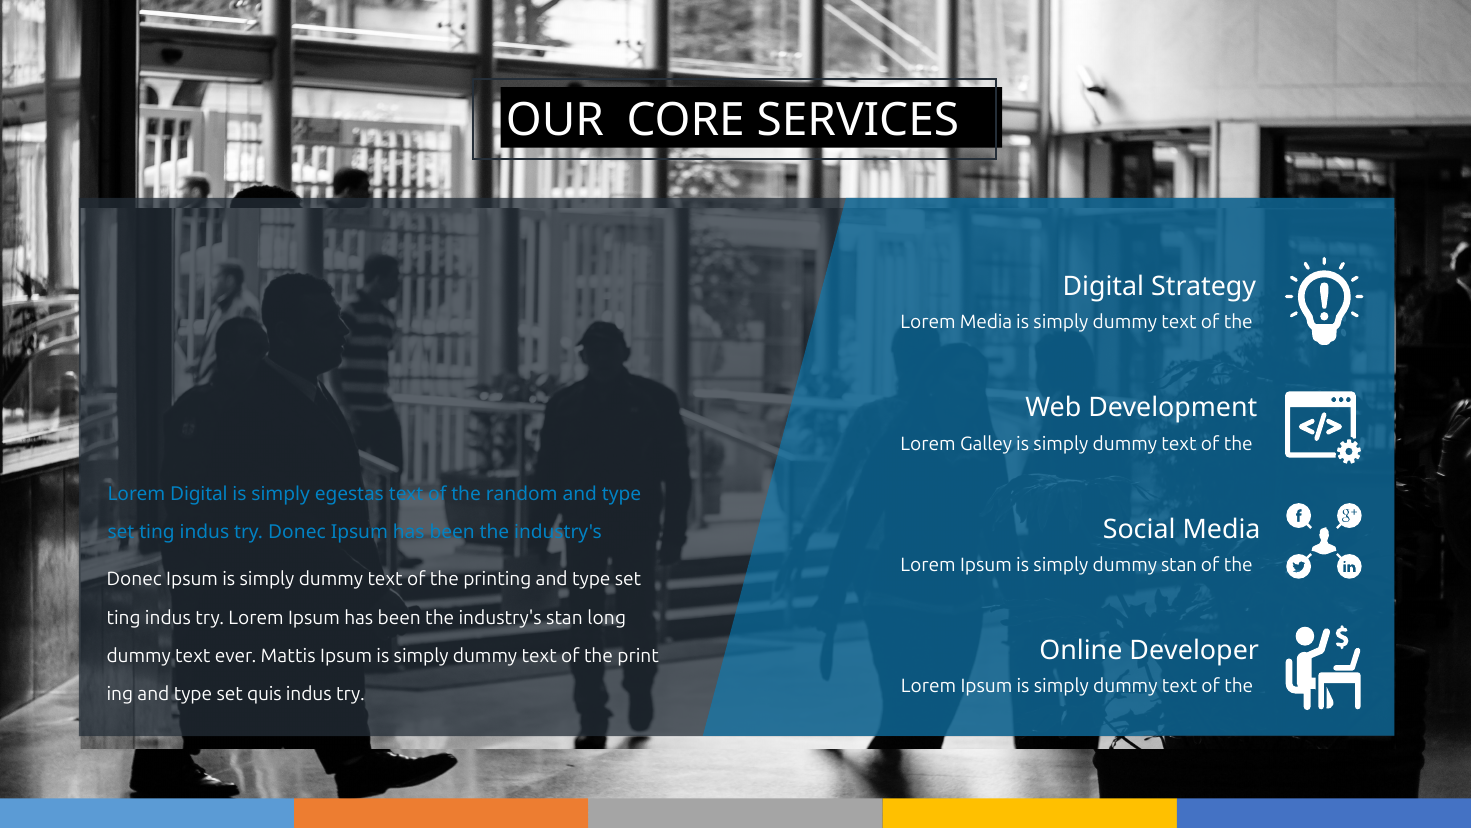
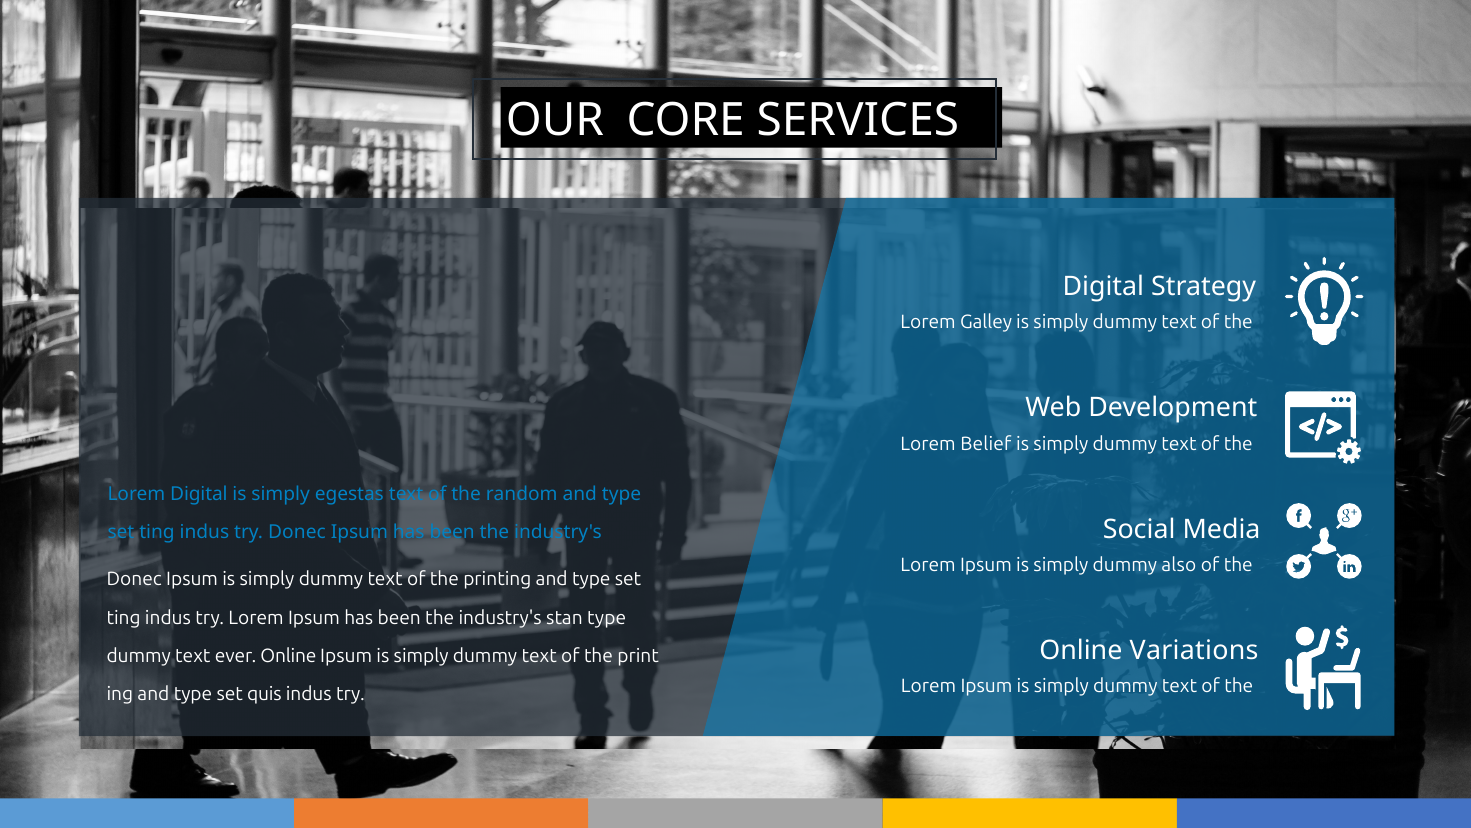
Lorem Media: Media -> Galley
Galley: Galley -> Belief
dummy stan: stan -> also
stan long: long -> type
Developer: Developer -> Variations
ever Mattis: Mattis -> Online
